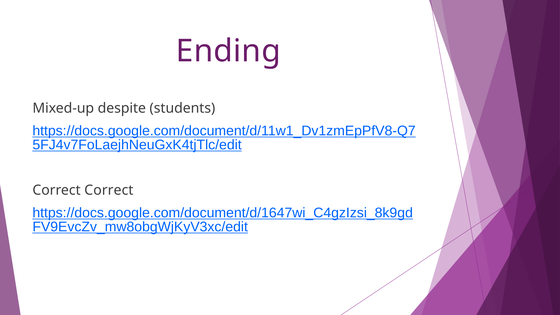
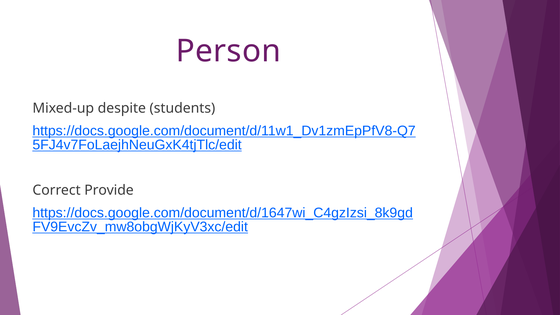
Ending: Ending -> Person
Correct Correct: Correct -> Provide
